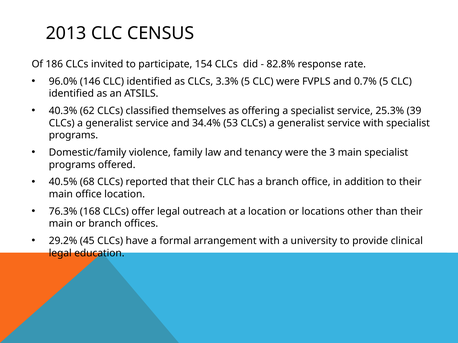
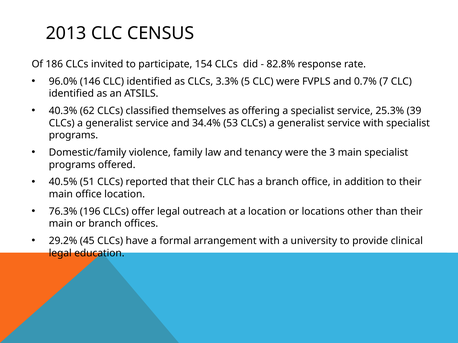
0.7% 5: 5 -> 7
68: 68 -> 51
168: 168 -> 196
